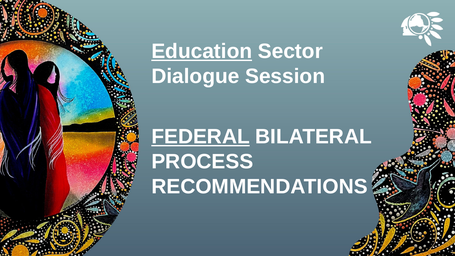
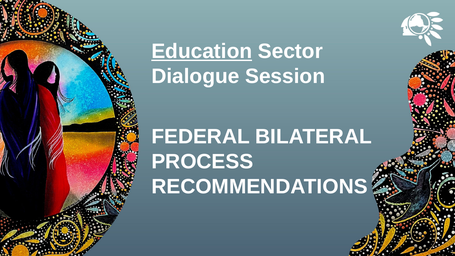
FEDERAL underline: present -> none
